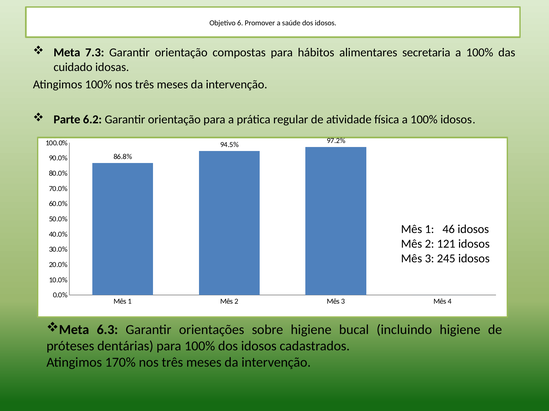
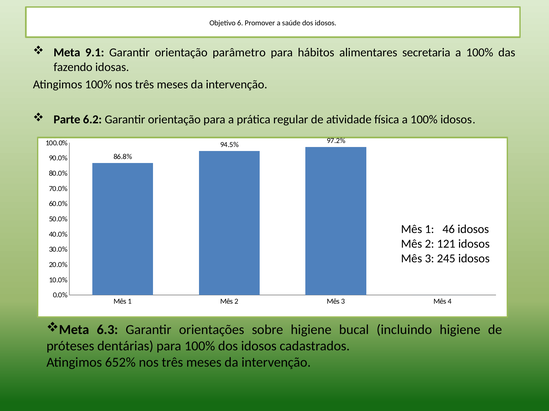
7.3: 7.3 -> 9.1
compostas: compostas -> parâmetro
cuidado: cuidado -> fazendo
170%: 170% -> 652%
